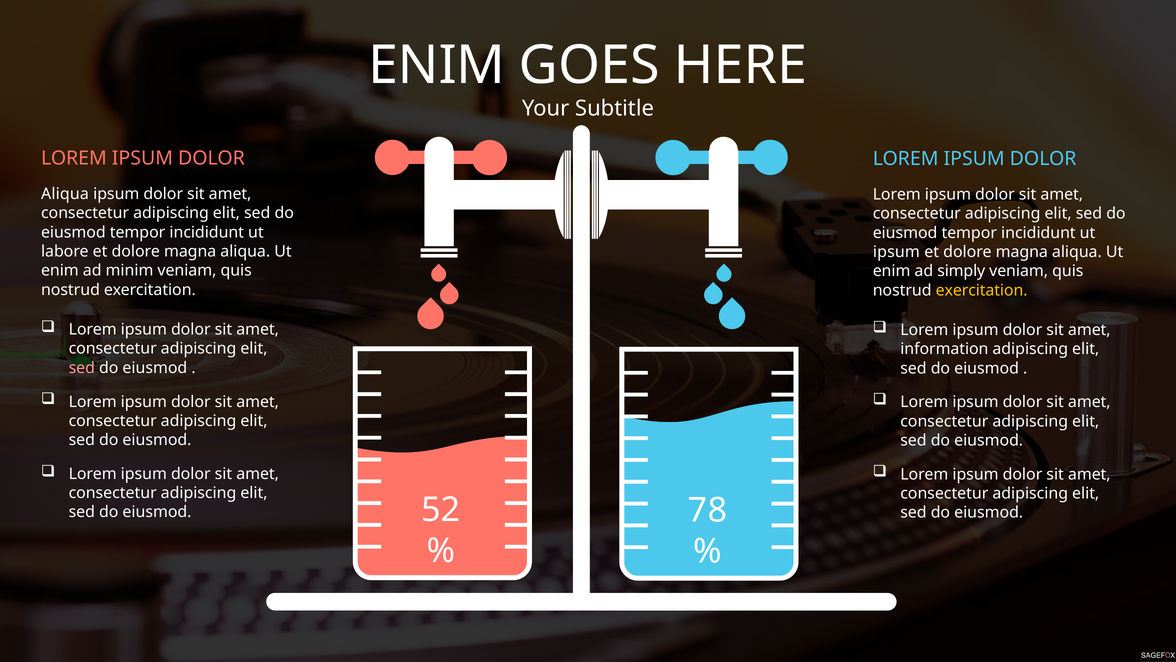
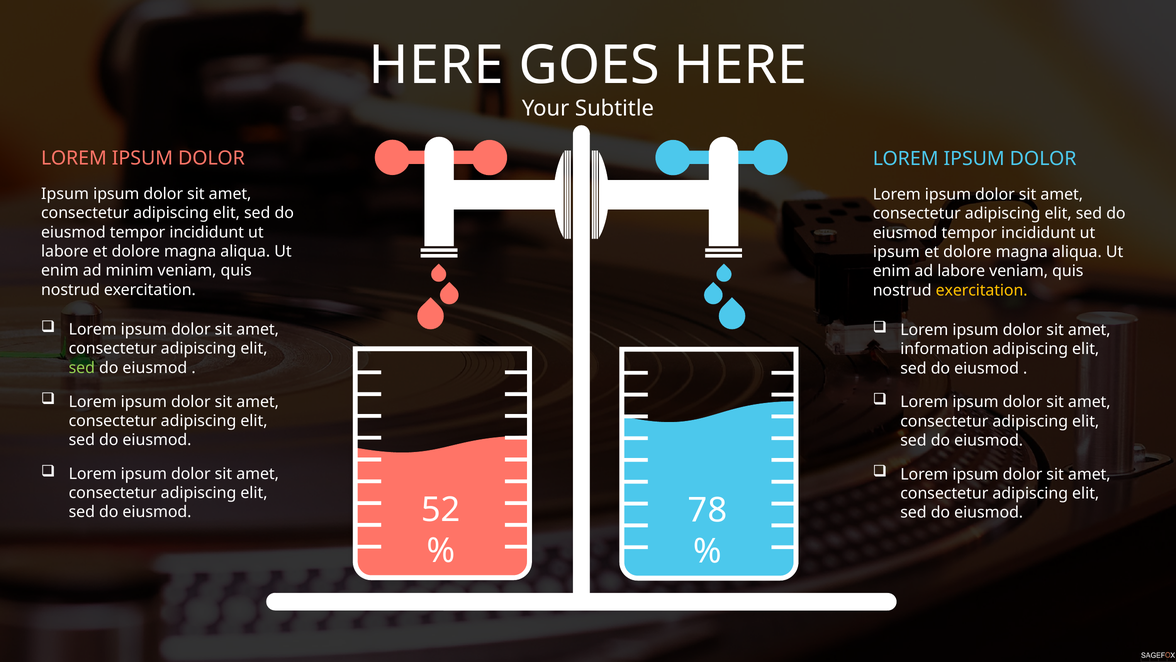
ENIM at (437, 65): ENIM -> HERE
Aliqua at (65, 194): Aliqua -> Ipsum
ad simply: simply -> labore
sed at (82, 368) colour: pink -> light green
